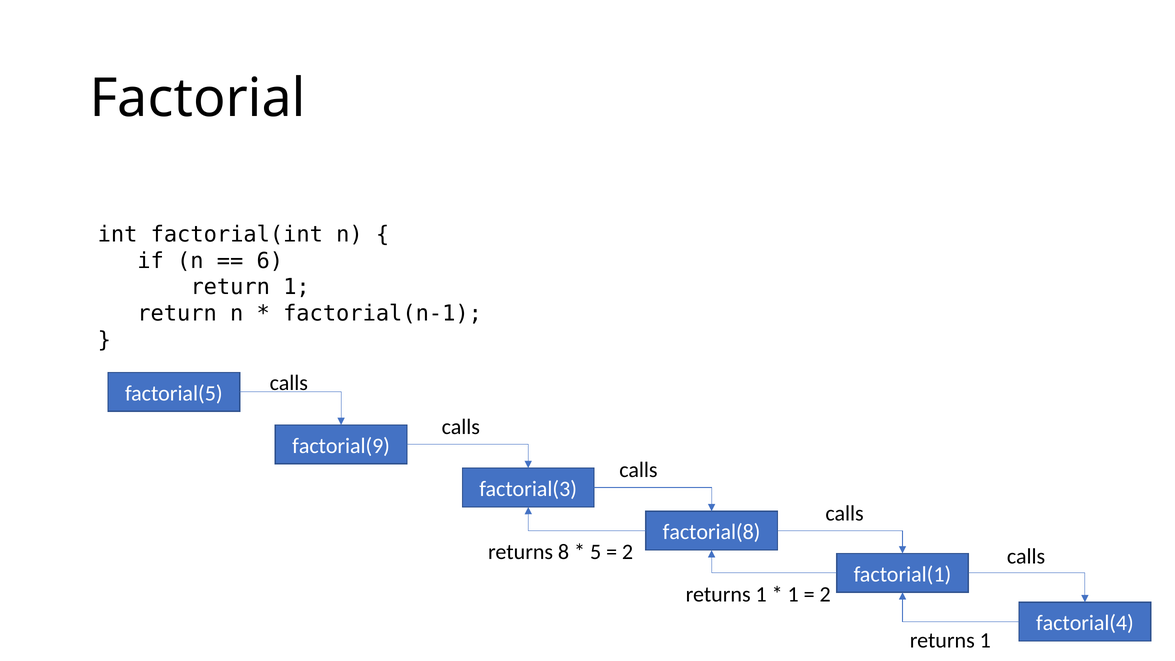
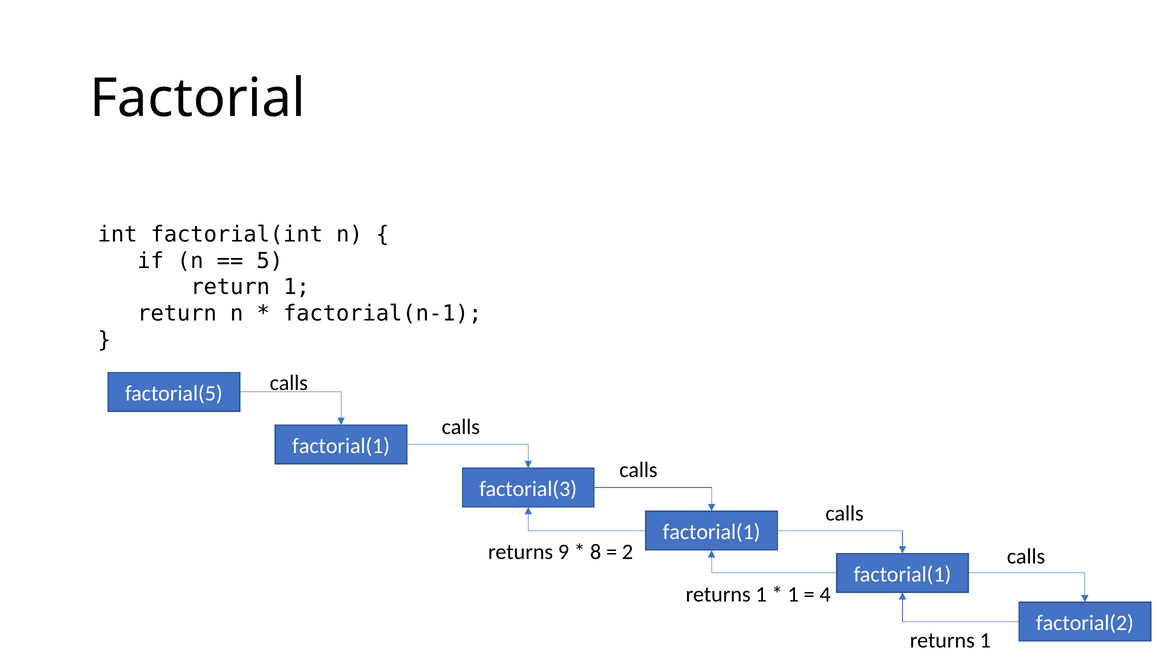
6: 6 -> 5
factorial(9 at (341, 446): factorial(9 -> factorial(1
factorial(8 at (712, 532): factorial(8 -> factorial(1
8: 8 -> 9
5: 5 -> 8
2 at (825, 594): 2 -> 4
factorial(4: factorial(4 -> factorial(2
